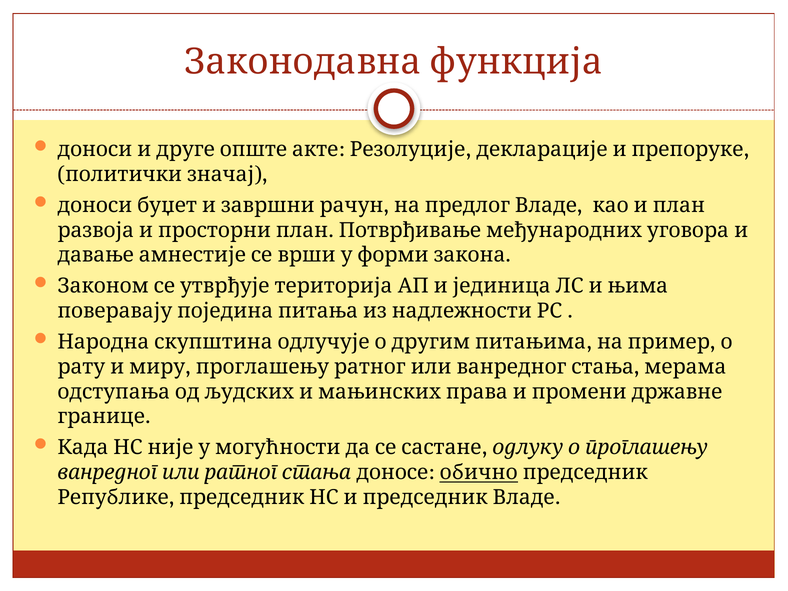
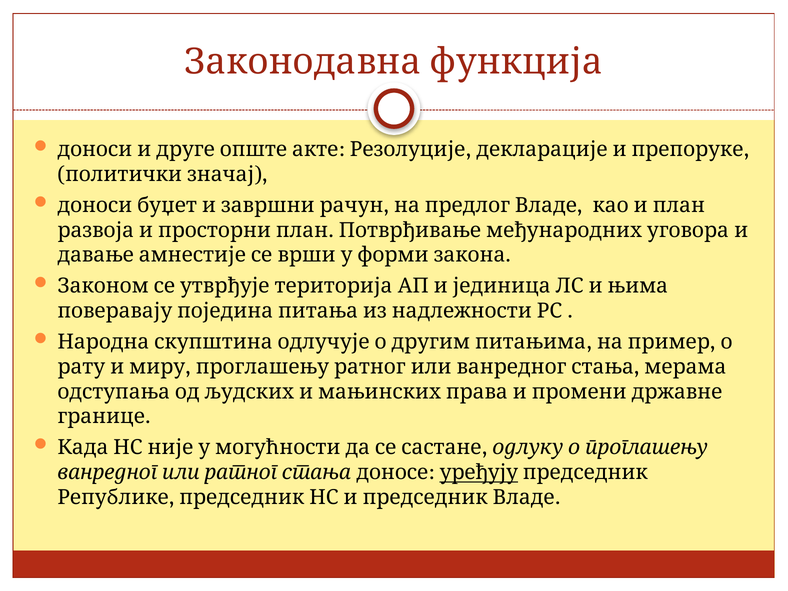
обично: обично -> уређују
